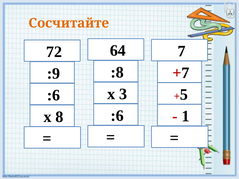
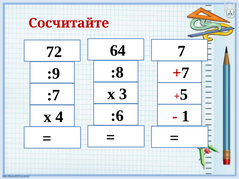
Сосчитайте colour: orange -> red
:6 at (53, 95): :6 -> :7
8: 8 -> 4
